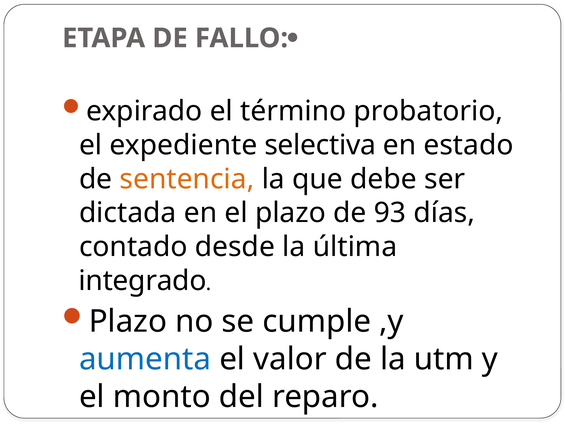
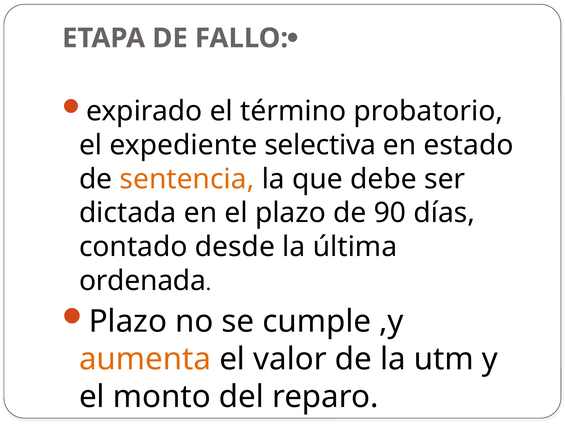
93: 93 -> 90
integrado: integrado -> ordenada
aumenta colour: blue -> orange
